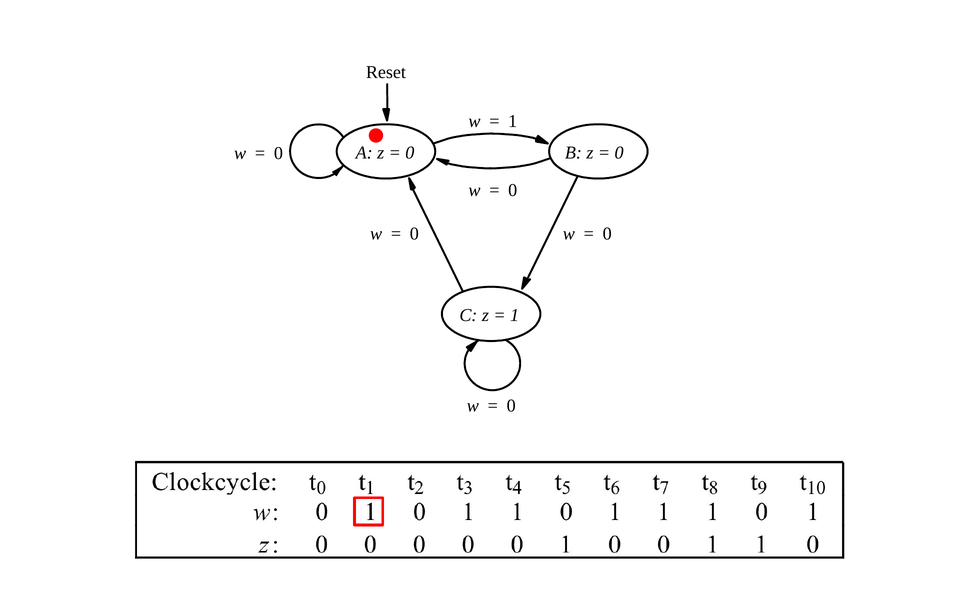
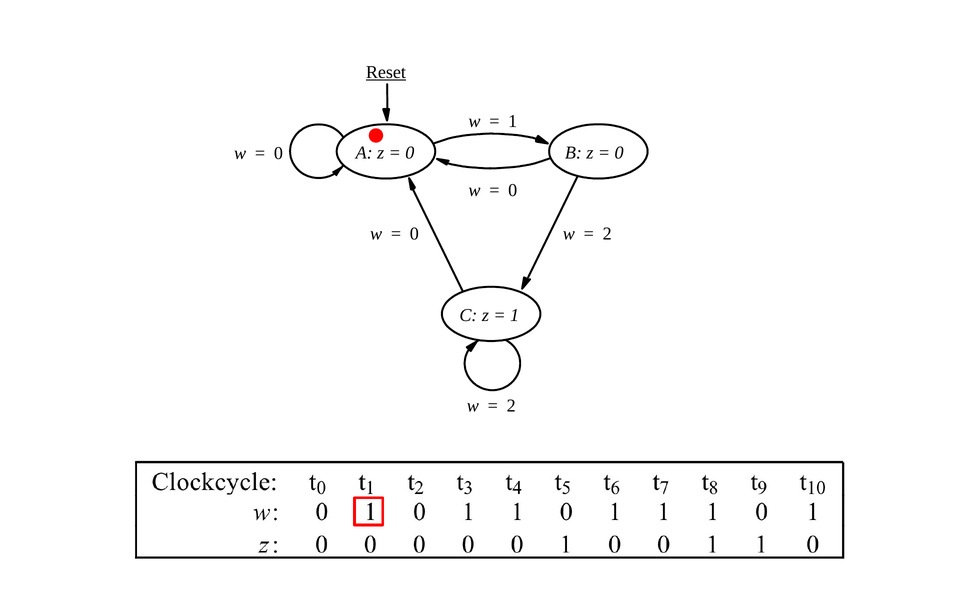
Reset underline: none -> present
0 at (607, 234): 0 -> 2
0 at (511, 406): 0 -> 2
